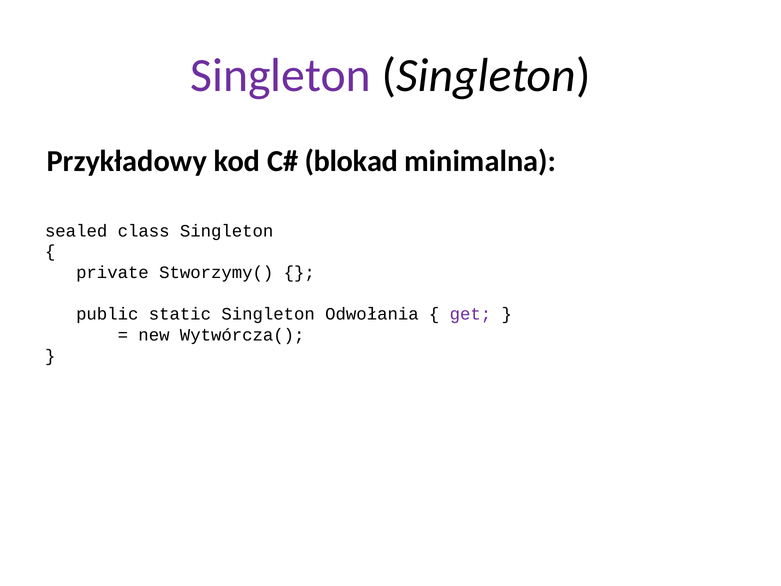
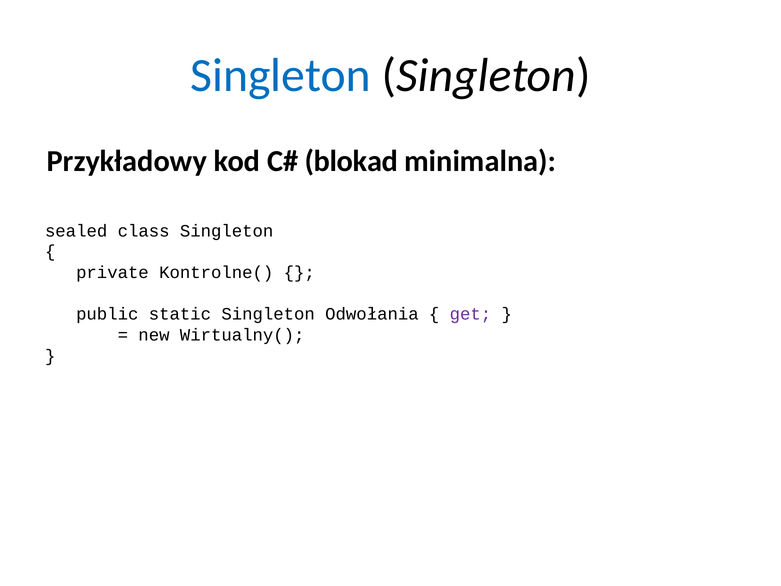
Singleton at (281, 76) colour: purple -> blue
Stworzymy(: Stworzymy( -> Kontrolne(
Wytwórcza(: Wytwórcza( -> Wirtualny(
